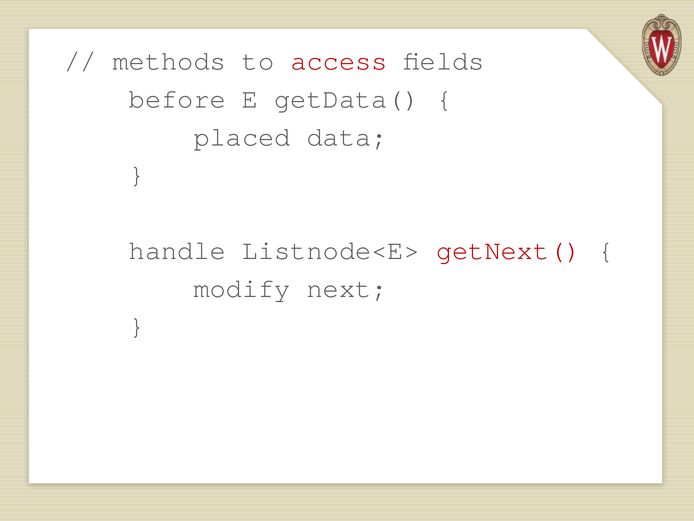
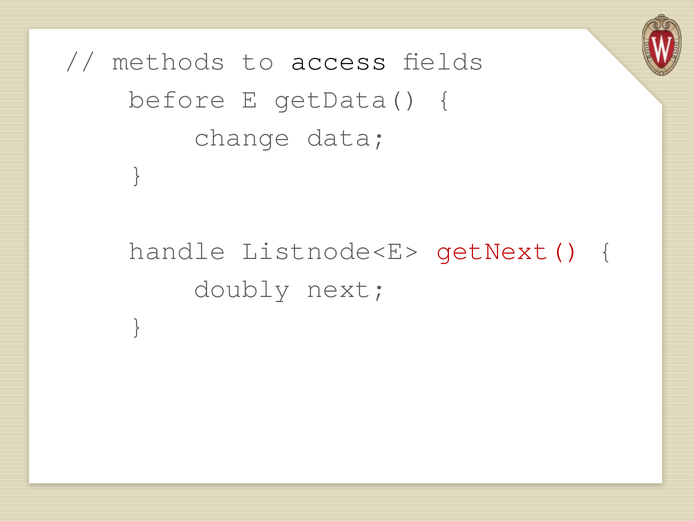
access colour: red -> black
placed: placed -> change
modify: modify -> doubly
